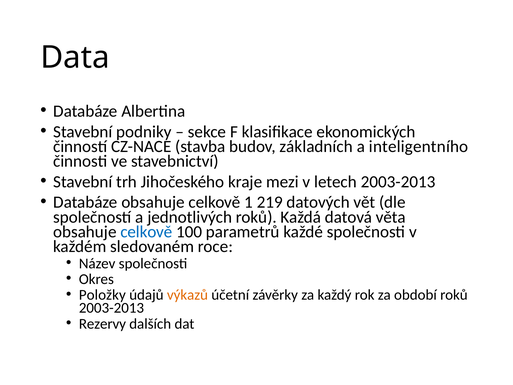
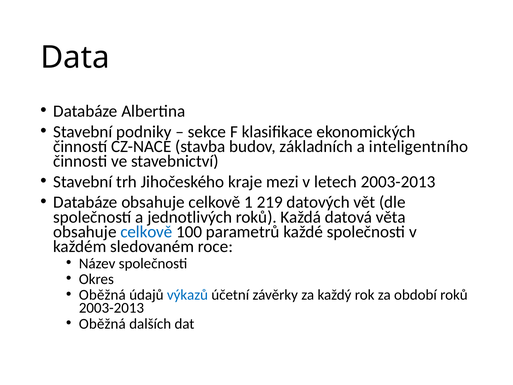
Položky at (102, 295): Položky -> Oběžná
výkazů colour: orange -> blue
Rezervy at (102, 324): Rezervy -> Oběžná
